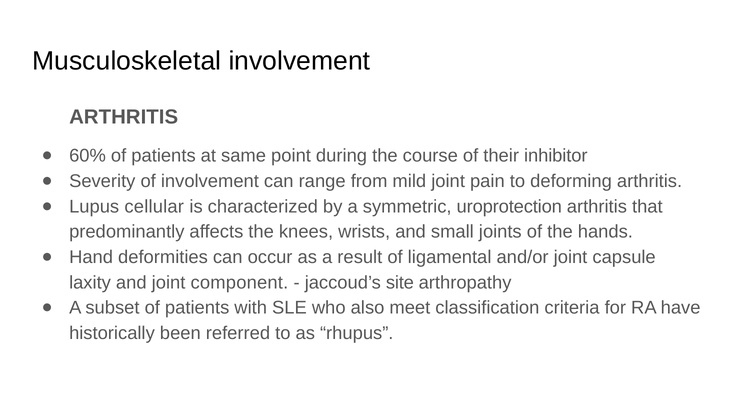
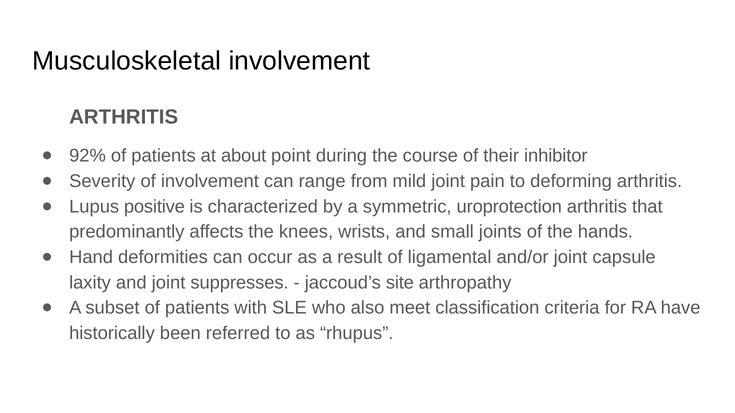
60%: 60% -> 92%
same: same -> about
cellular: cellular -> positive
component: component -> suppresses
